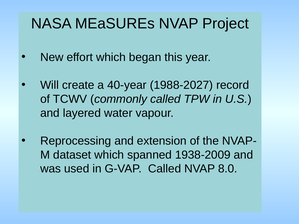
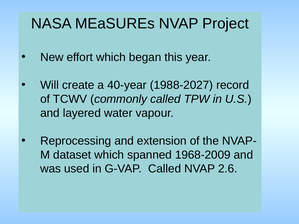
1938-2009: 1938-2009 -> 1968-2009
8.0: 8.0 -> 2.6
